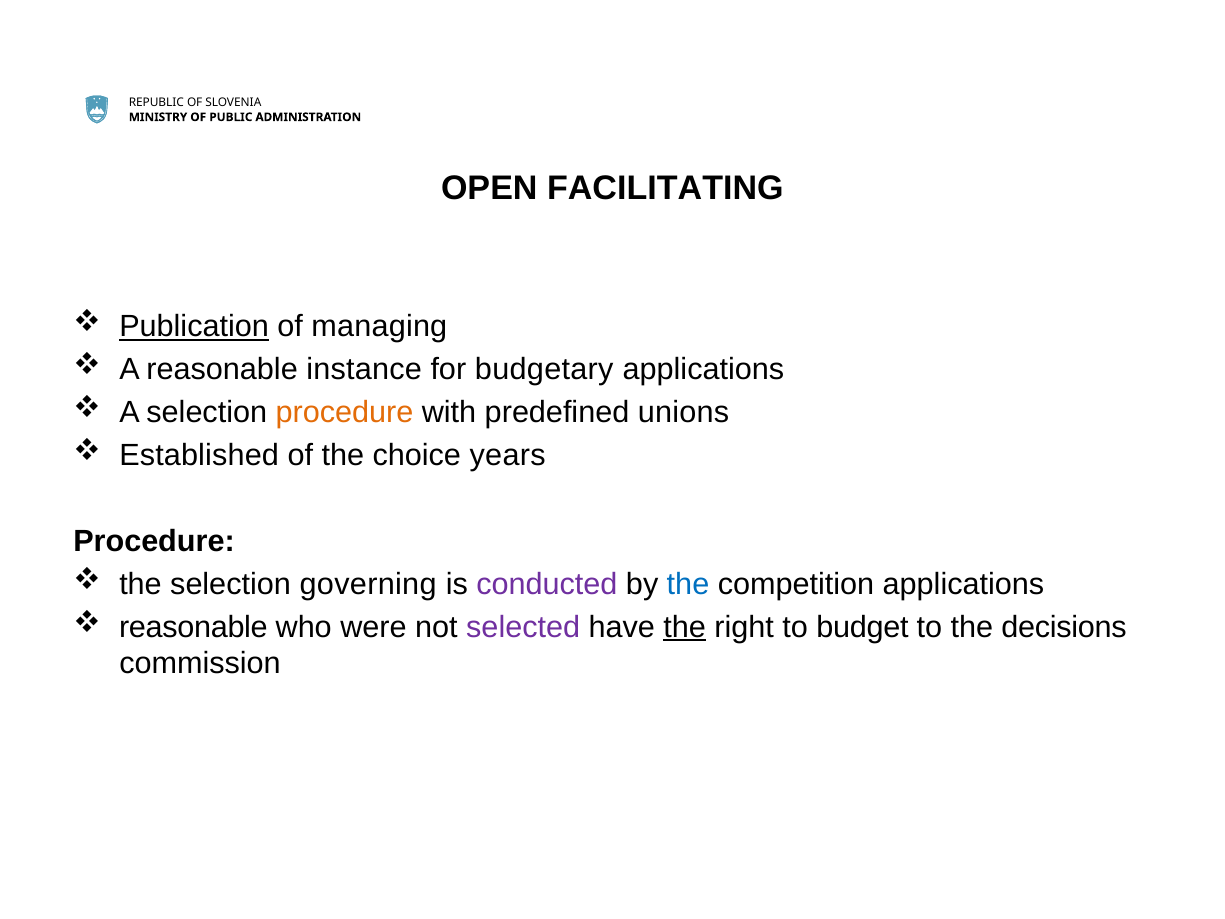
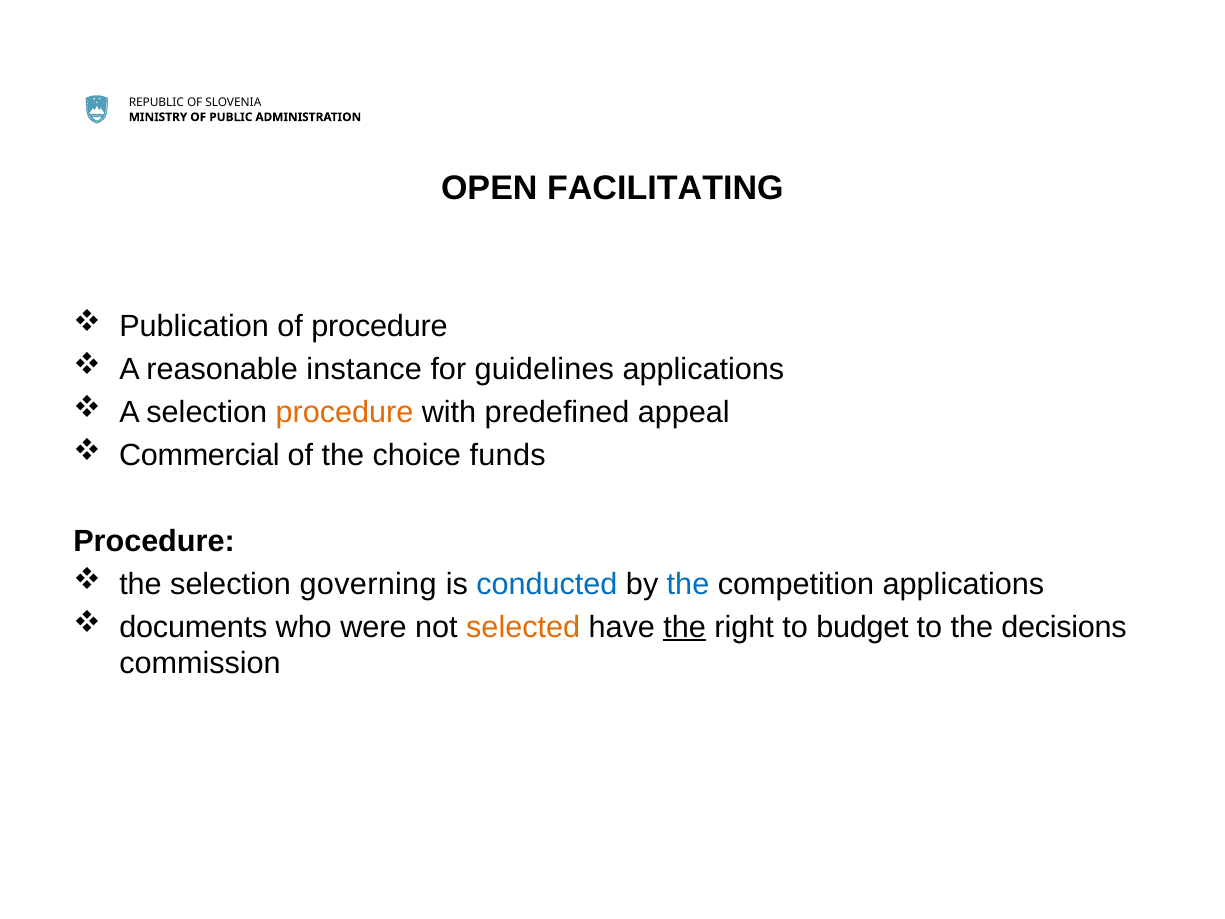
Publication underline: present -> none
of managing: managing -> procedure
budgetary: budgetary -> guidelines
unions: unions -> appeal
Established: Established -> Commercial
years: years -> funds
conducted colour: purple -> blue
reasonable at (193, 627): reasonable -> documents
selected colour: purple -> orange
